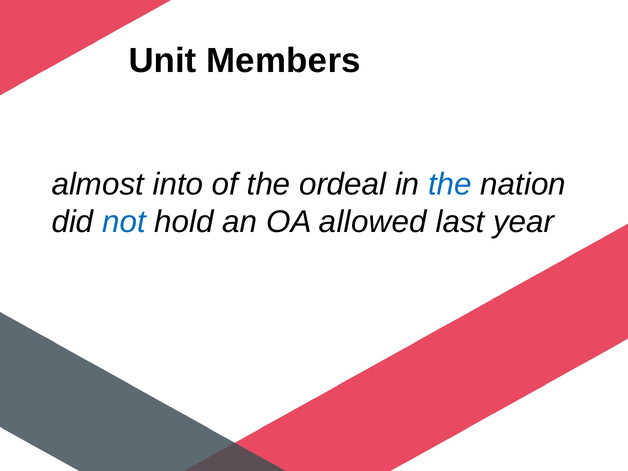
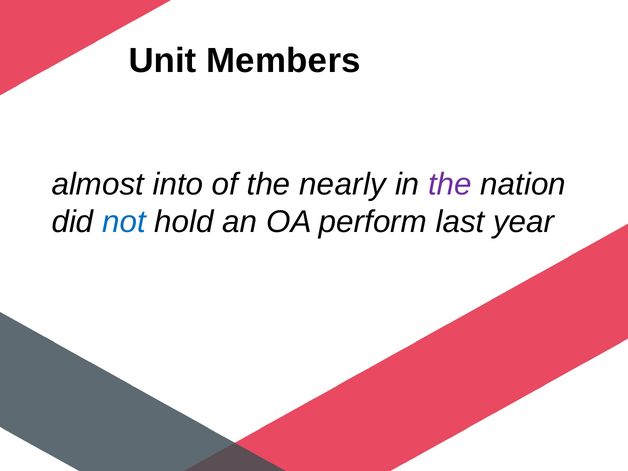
ordeal: ordeal -> nearly
the at (450, 184) colour: blue -> purple
allowed: allowed -> perform
